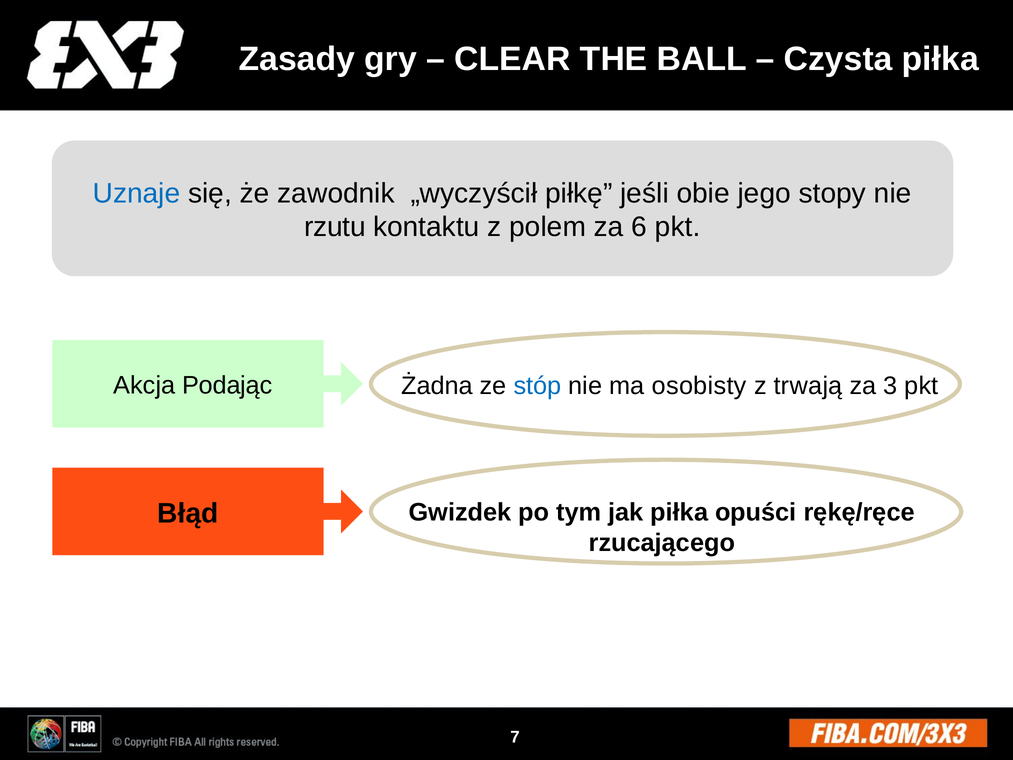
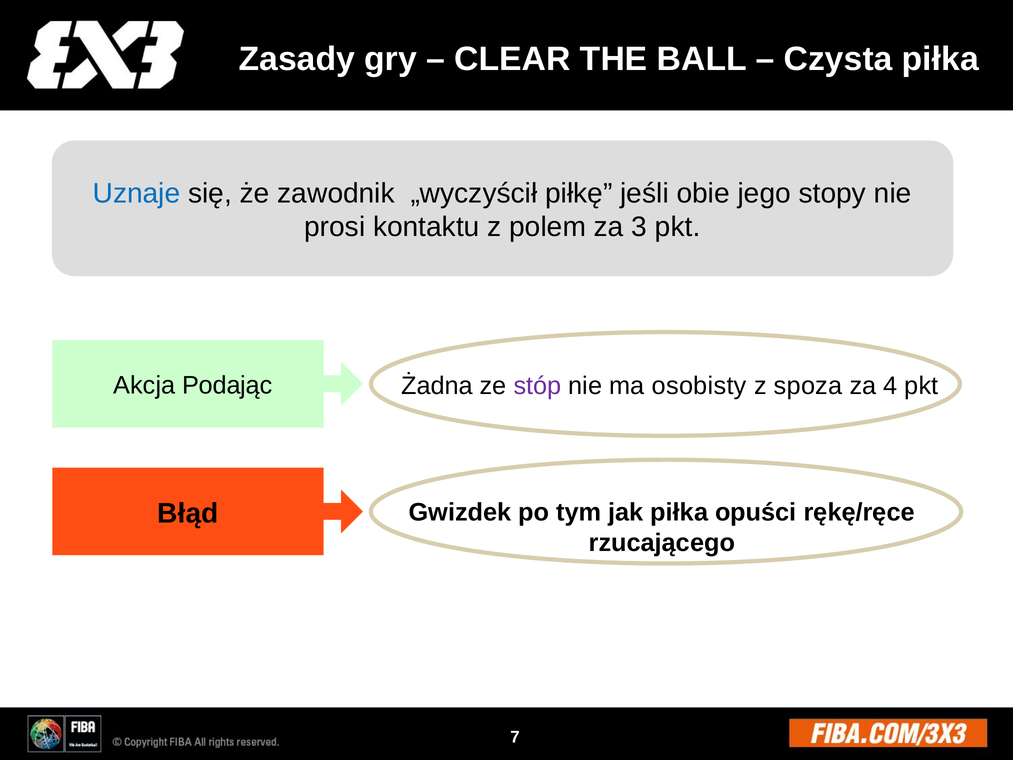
rzutu: rzutu -> prosi
6: 6 -> 3
stóp colour: blue -> purple
trwają: trwają -> spoza
3: 3 -> 4
